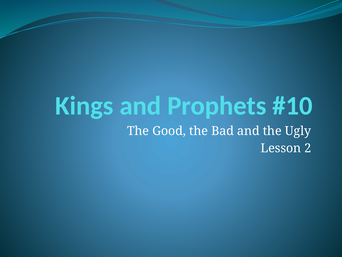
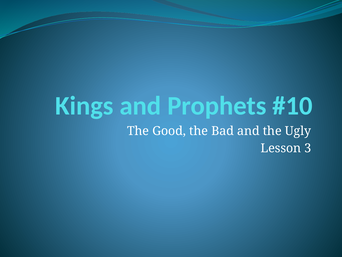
2: 2 -> 3
